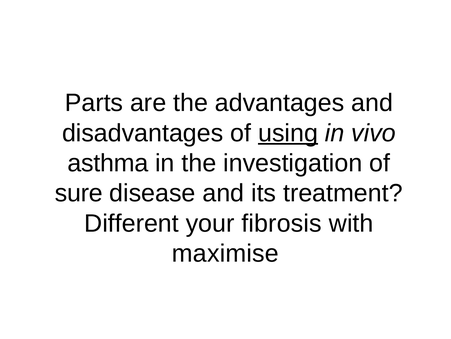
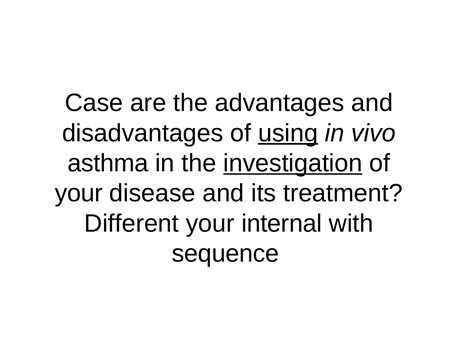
Parts: Parts -> Case
investigation underline: none -> present
sure at (79, 193): sure -> your
fibrosis: fibrosis -> internal
maximise: maximise -> sequence
